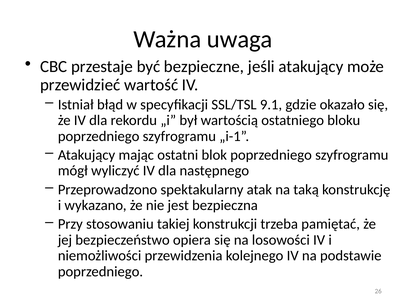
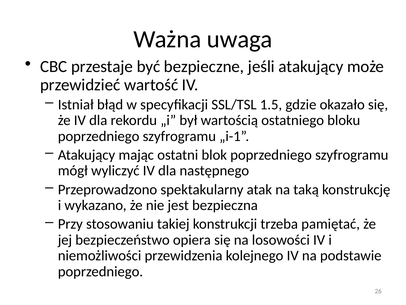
9.1: 9.1 -> 1.5
